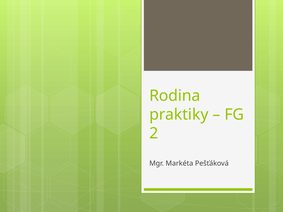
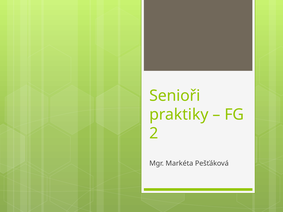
Rodina: Rodina -> Senioři
